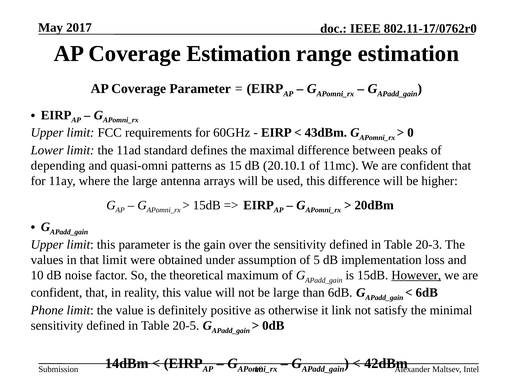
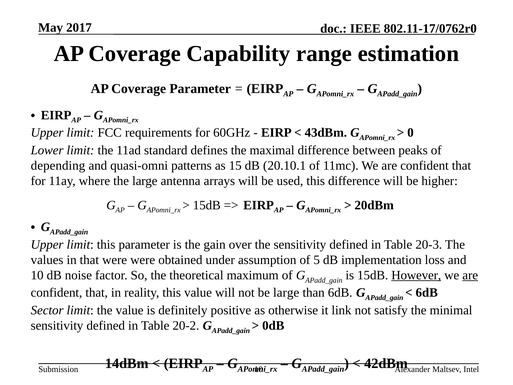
Coverage Estimation: Estimation -> Capability
that limit: limit -> were
are at (470, 275) underline: none -> present
Phone: Phone -> Sector
20-5: 20-5 -> 20-2
